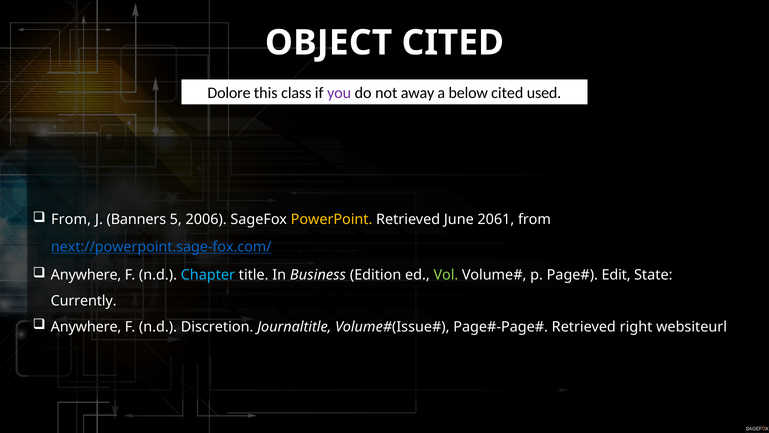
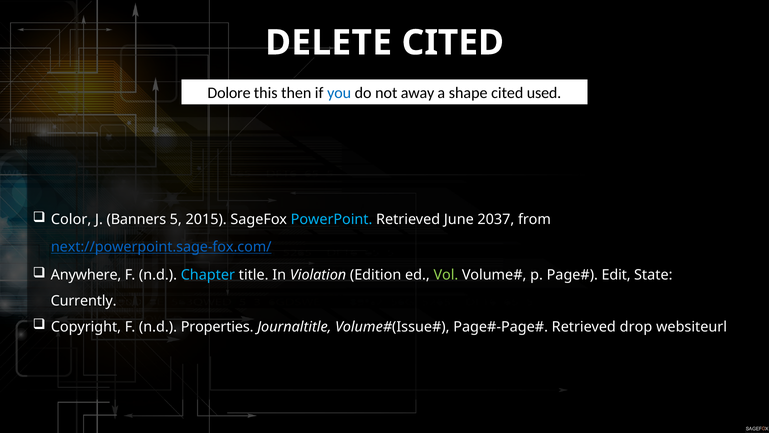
OBJECT: OBJECT -> DELETE
class: class -> then
you colour: purple -> blue
below: below -> shape
From at (71, 219): From -> Color
2006: 2006 -> 2015
PowerPoint colour: yellow -> light blue
2061: 2061 -> 2037
Business: Business -> Violation
Anywhere at (86, 327): Anywhere -> Copyright
Discretion: Discretion -> Properties
right: right -> drop
